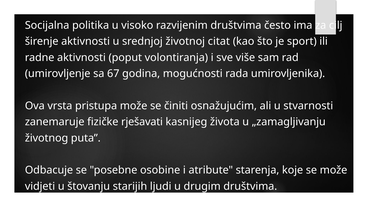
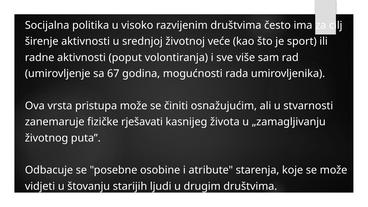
citat: citat -> veće
